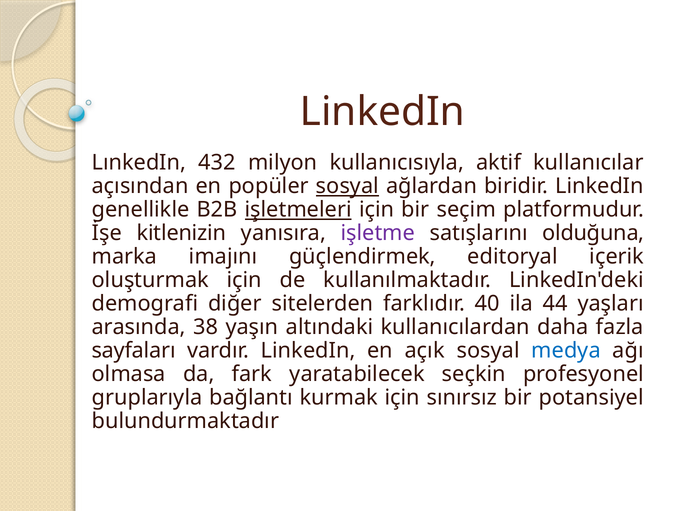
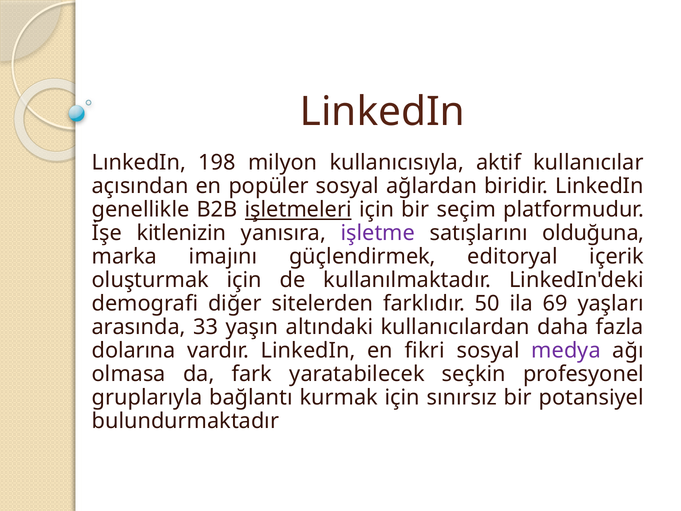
432: 432 -> 198
sosyal at (347, 186) underline: present -> none
40: 40 -> 50
44: 44 -> 69
38: 38 -> 33
sayfaları: sayfaları -> dolarına
açık: açık -> fikri
medya colour: blue -> purple
